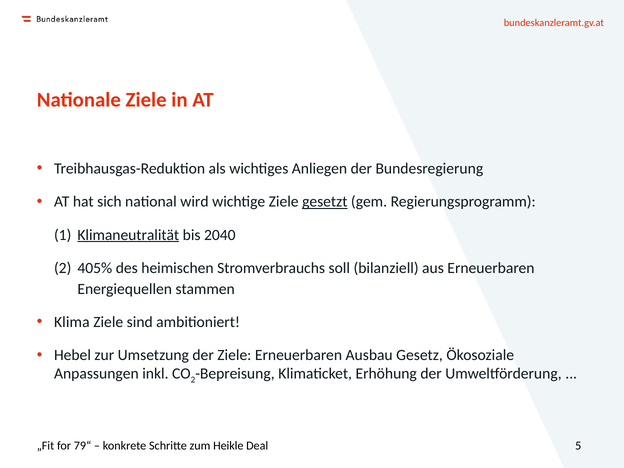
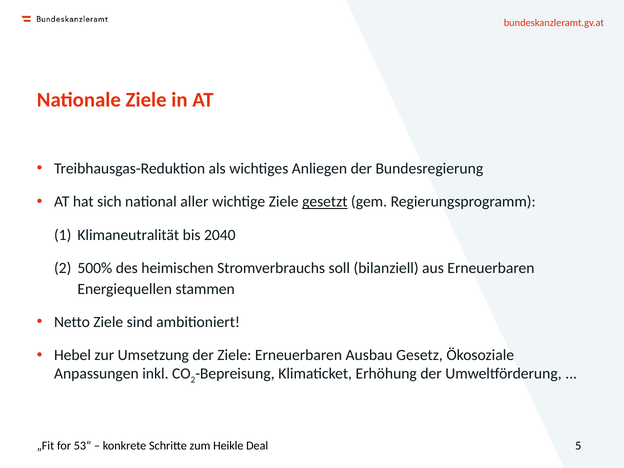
wird: wird -> aller
Klimaneutralität underline: present -> none
405%: 405% -> 500%
Klima: Klima -> Netto
79“: 79“ -> 53“
